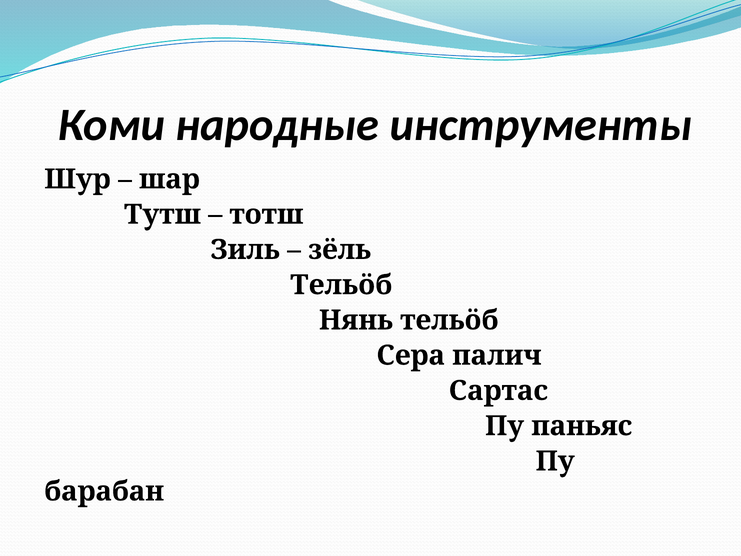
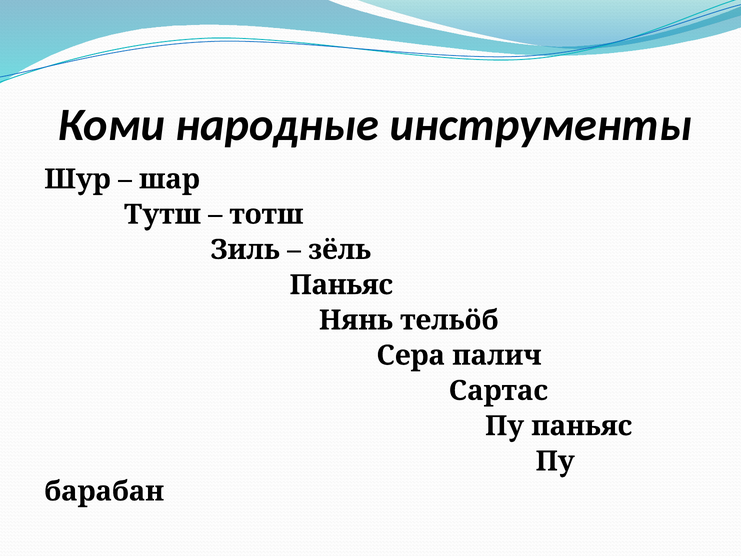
Тельöб at (341, 285): Тельöб -> Паньяс
